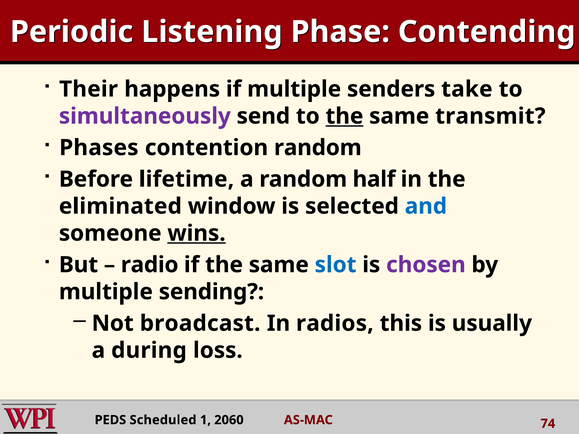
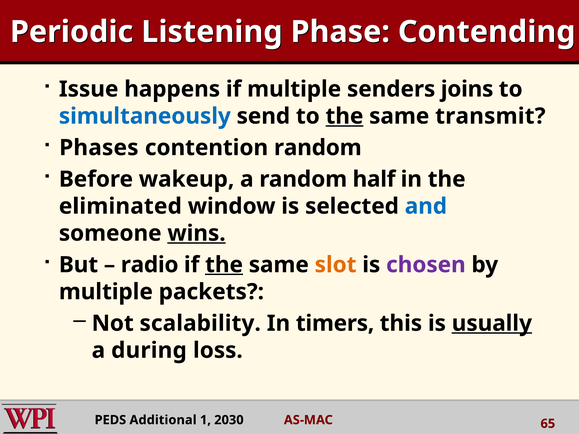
Their: Their -> Issue
take: take -> joins
simultaneously colour: purple -> blue
lifetime: lifetime -> wakeup
the at (224, 265) underline: none -> present
slot colour: blue -> orange
sending: sending -> packets
broadcast: broadcast -> scalability
radios: radios -> timers
usually underline: none -> present
Scheduled: Scheduled -> Additional
2060: 2060 -> 2030
74: 74 -> 65
